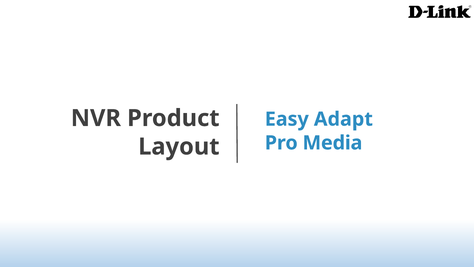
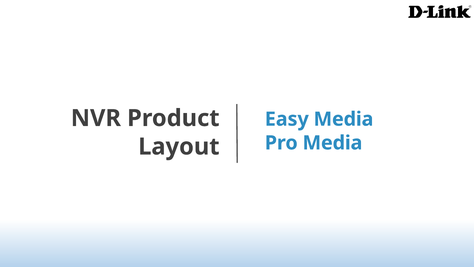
Easy Adapt: Adapt -> Media
